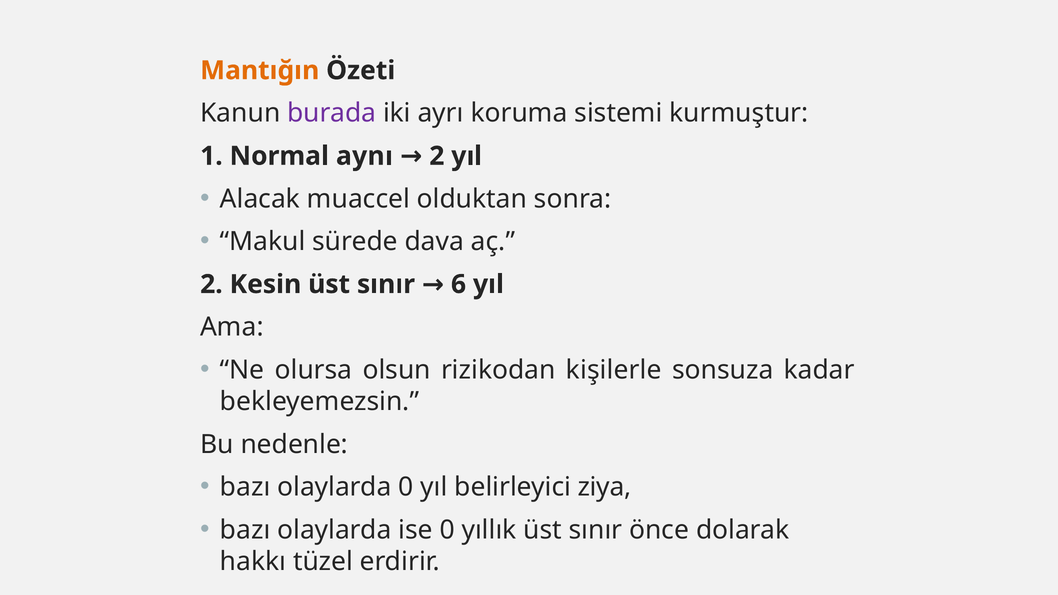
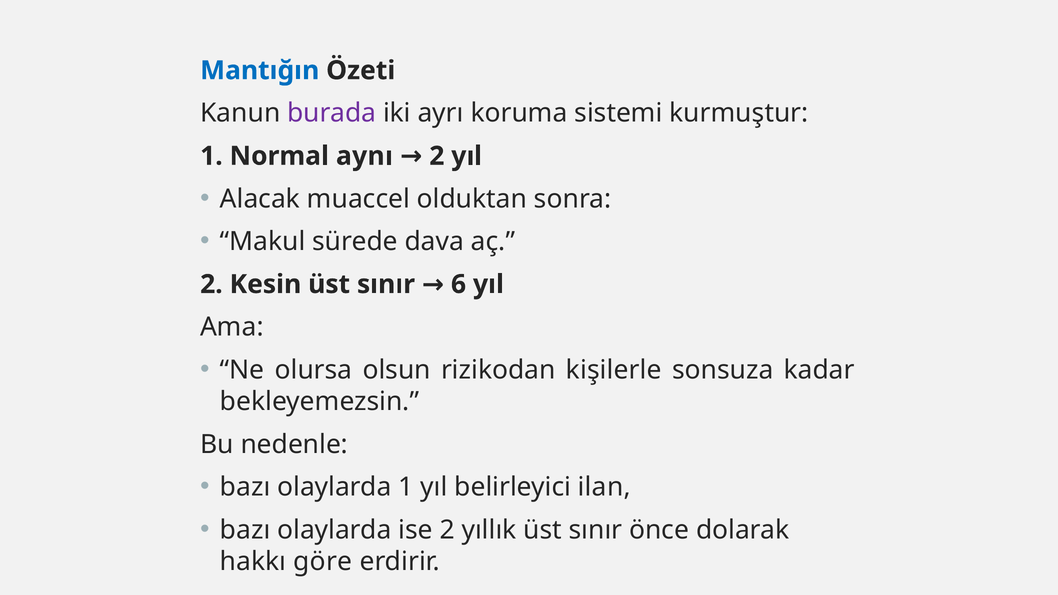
Mantığın colour: orange -> blue
olaylarda 0: 0 -> 1
ziya: ziya -> ilan
ise 0: 0 -> 2
tüzel: tüzel -> göre
